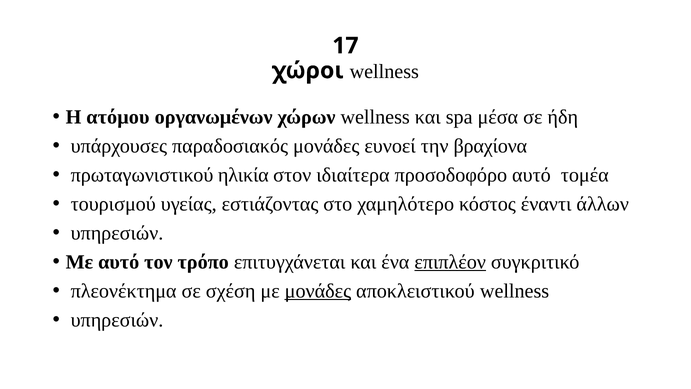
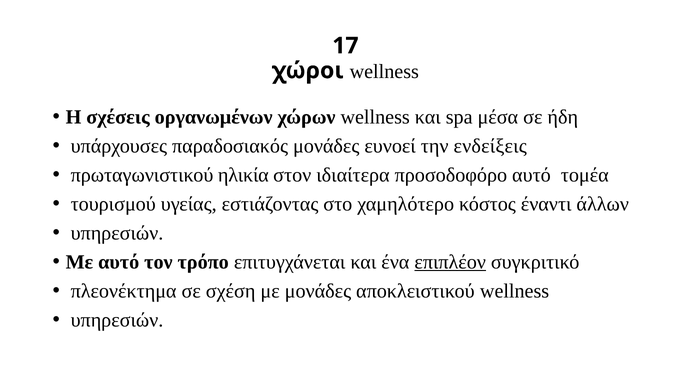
ατόμου: ατόμου -> σχέσεις
βραχίονα: βραχίονα -> ενδείξεις
μονάδες at (318, 291) underline: present -> none
